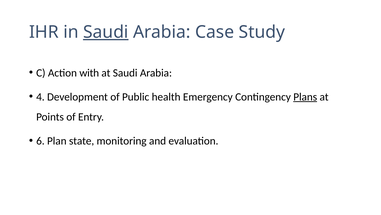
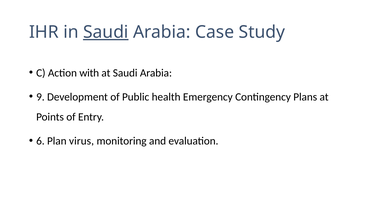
4: 4 -> 9
Plans underline: present -> none
state: state -> virus
